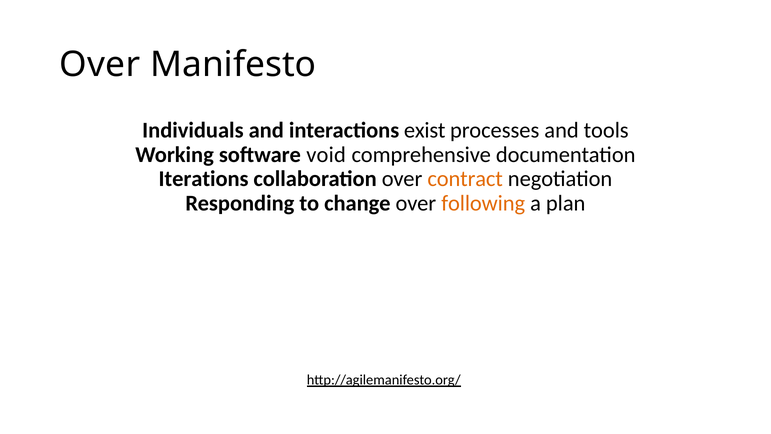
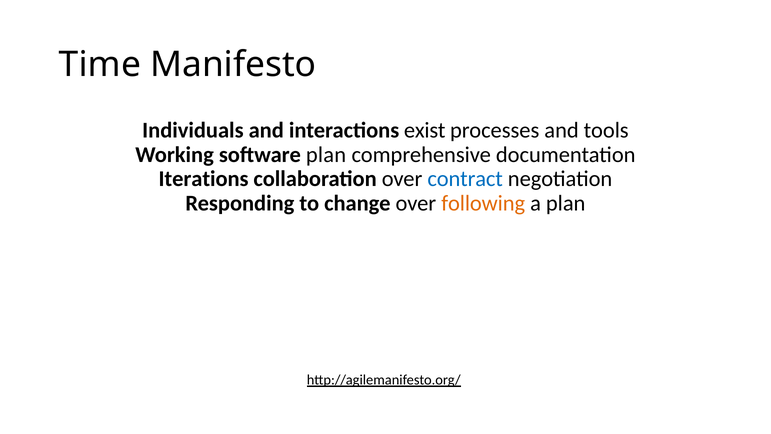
Over at (100, 65): Over -> Time
software void: void -> plan
contract colour: orange -> blue
